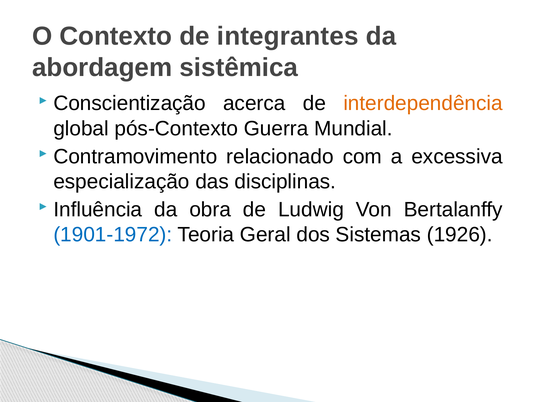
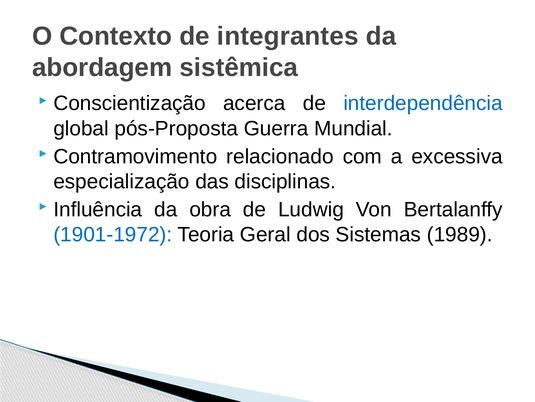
interdependência colour: orange -> blue
pós-Contexto: pós-Contexto -> pós-Proposta
1926: 1926 -> 1989
